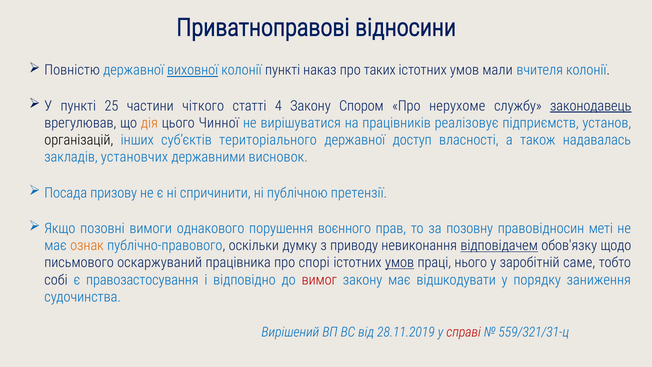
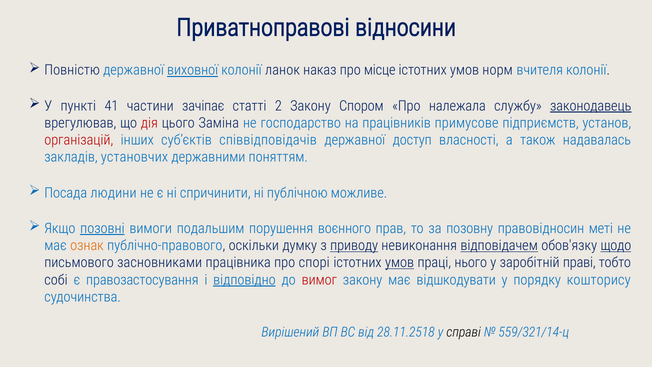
колонії пункті: пункті -> ланок
таких: таких -> місце
мали: мали -> норм
25: 25 -> 41
чіткого: чіткого -> зачіпає
4: 4 -> 2
нерухоме: нерухоме -> належала
дія colour: orange -> red
Чинної: Чинної -> Заміна
вирішуватися: вирішуватися -> господарство
реалізовує: реалізовує -> примусове
організацій colour: black -> red
територіального: територіального -> співвідповідачів
висновок: висновок -> поняттям
призову: призову -> людини
претензії: претензії -> можливе
позовні underline: none -> present
однакового: однакового -> подальшим
приводу underline: none -> present
щодо underline: none -> present
оскаржуваний: оскаржуваний -> засновниками
саме: саме -> праві
відповідно underline: none -> present
заниження: заниження -> кошторису
28.11.2019: 28.11.2019 -> 28.11.2518
справі colour: red -> black
559/321/31-ц: 559/321/31-ц -> 559/321/14-ц
